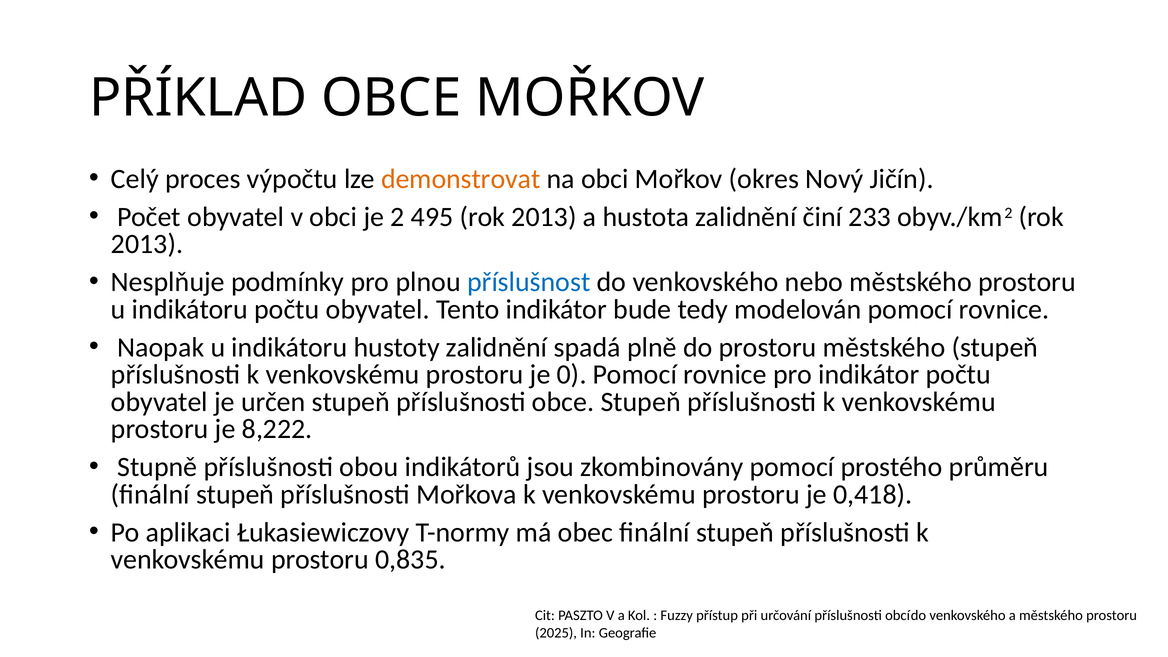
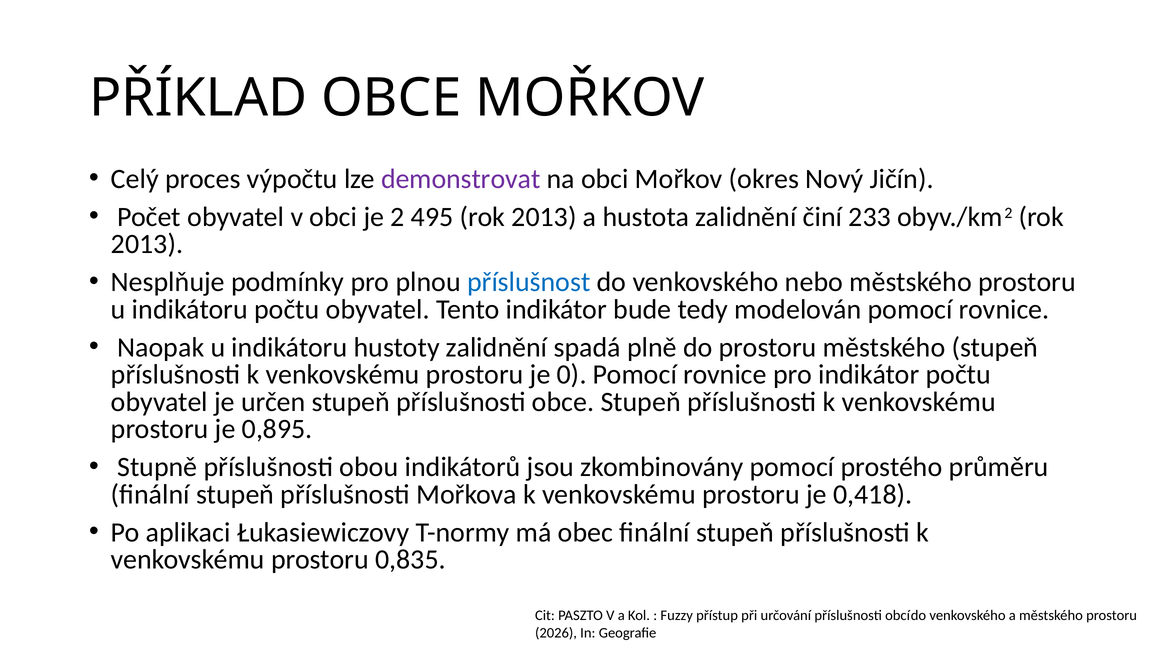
demonstrovat colour: orange -> purple
8,222: 8,222 -> 0,895
2025: 2025 -> 2026
